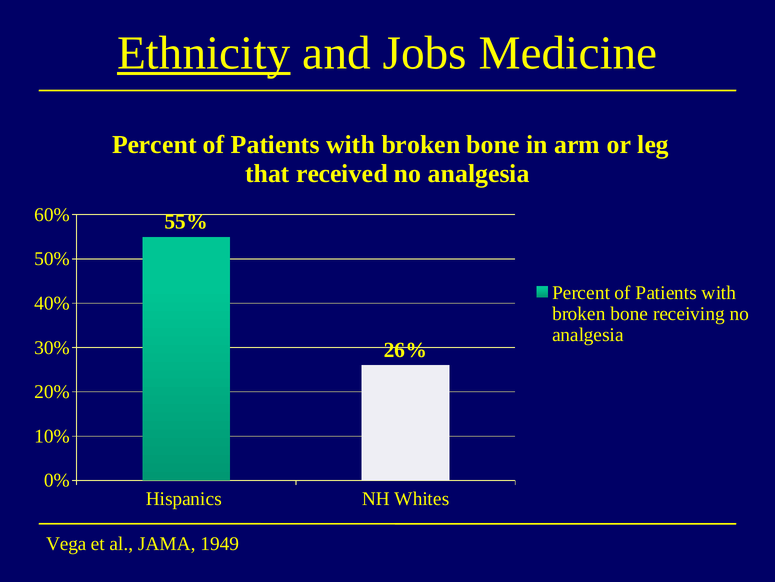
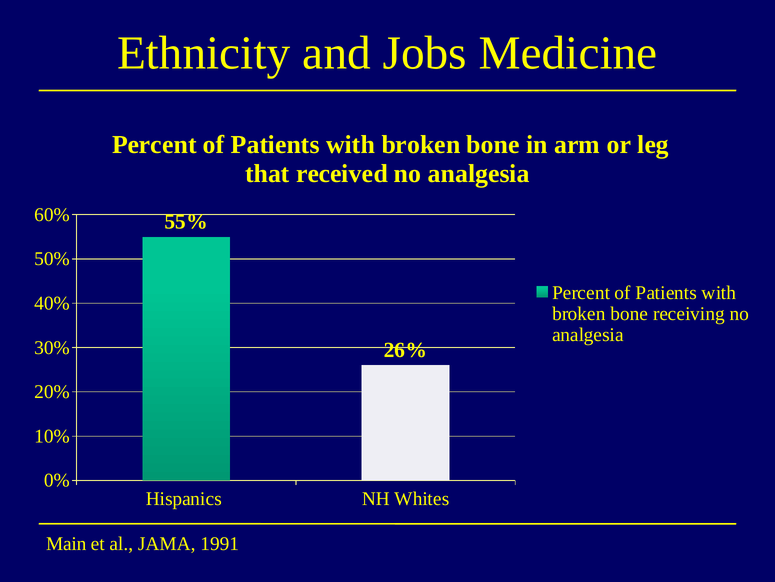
Ethnicity underline: present -> none
Vega: Vega -> Main
1949: 1949 -> 1991
